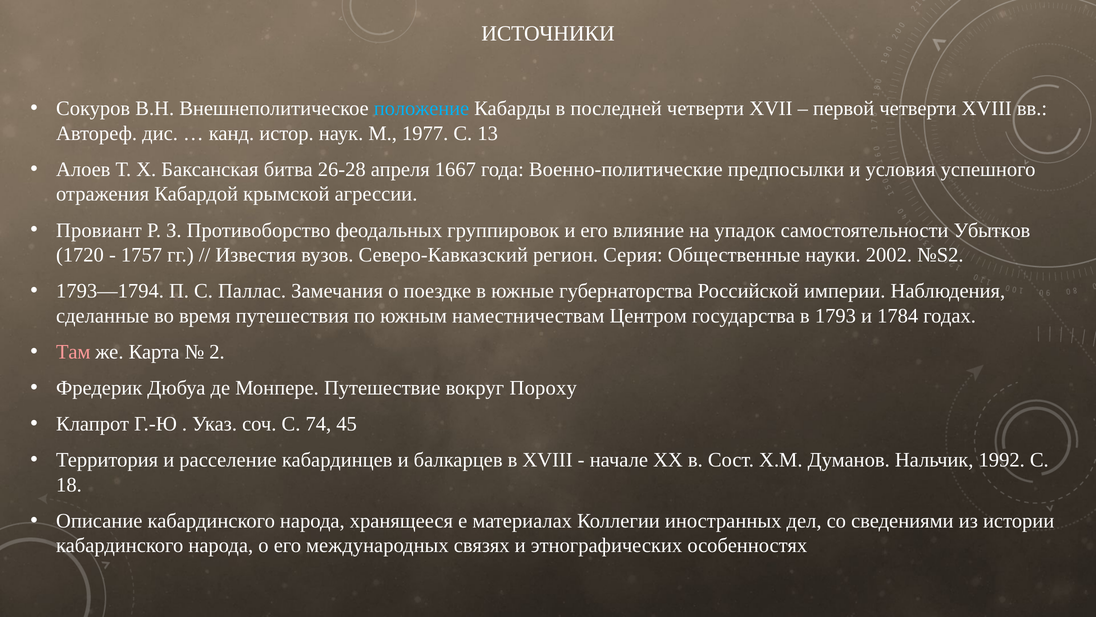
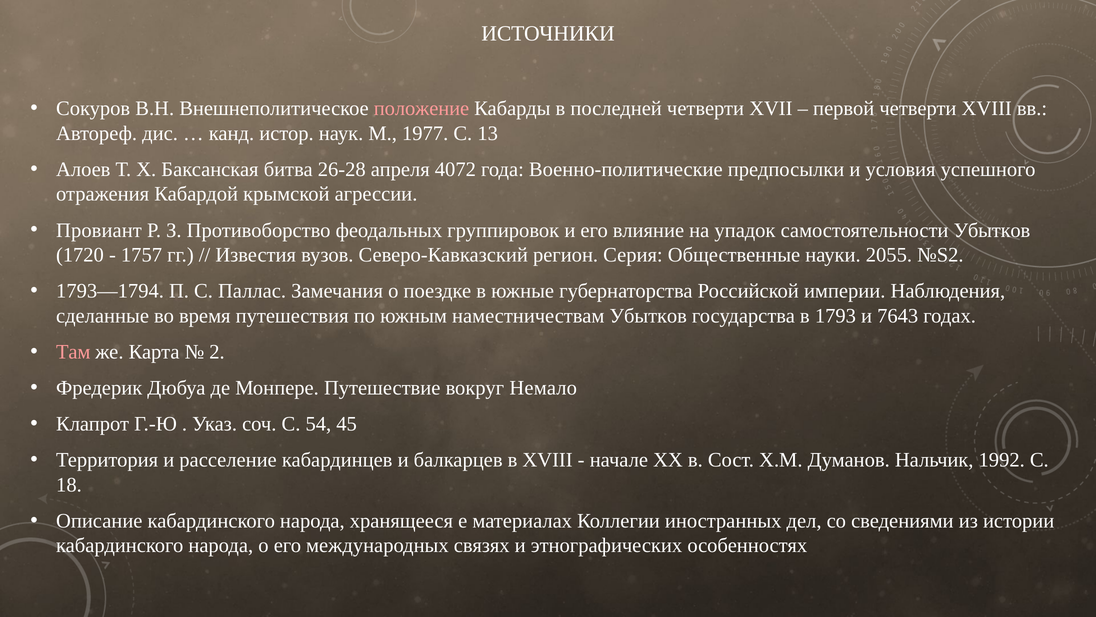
положение colour: light blue -> pink
1667: 1667 -> 4072
2002: 2002 -> 2055
наместничествам Центром: Центром -> Убытков
1784: 1784 -> 7643
Пороху: Пороху -> Немало
74: 74 -> 54
